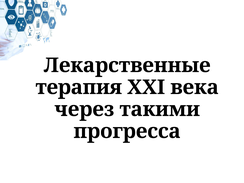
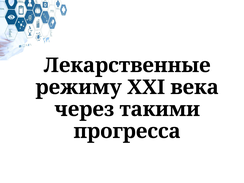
терапия: терапия -> режиму
